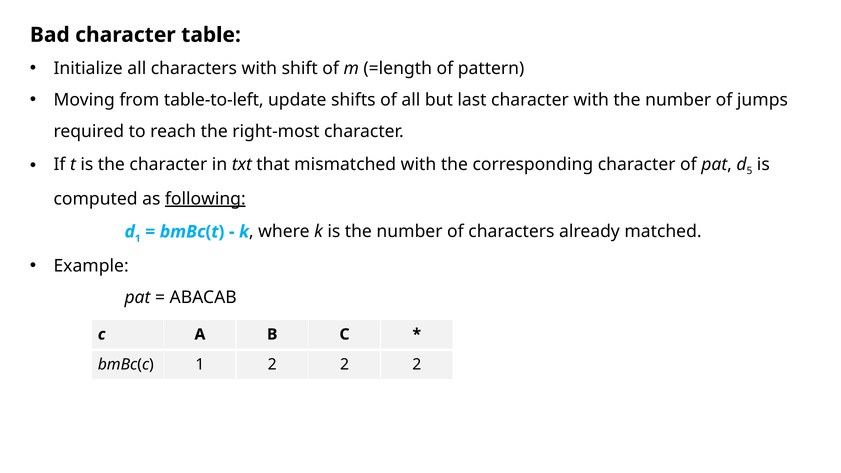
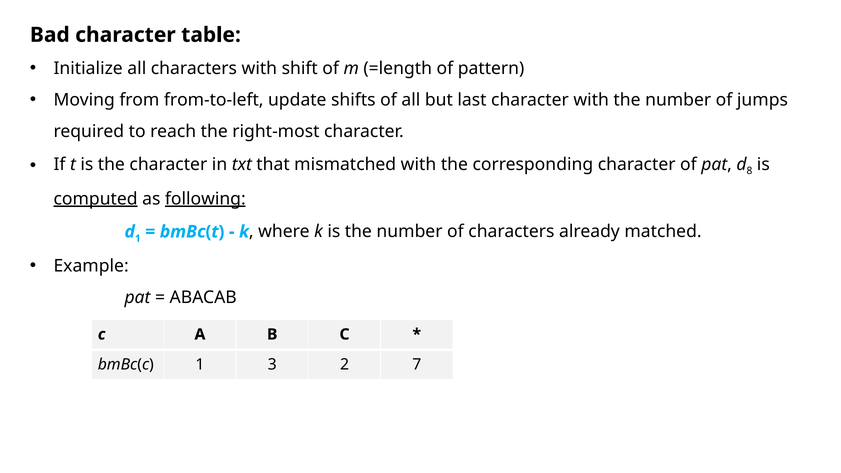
table-to-left: table-to-left -> from-to-left
5: 5 -> 8
computed underline: none -> present
1 2: 2 -> 3
2 at (417, 364): 2 -> 7
